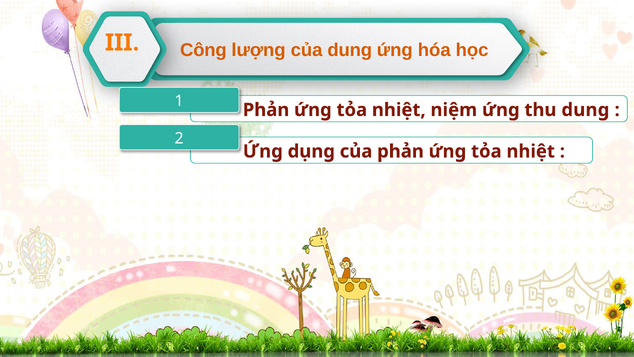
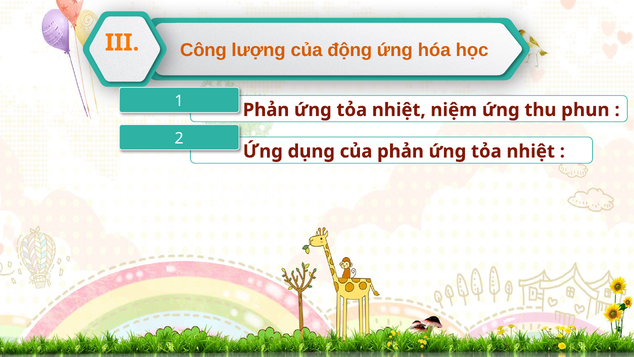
của dung: dung -> động
thu dung: dung -> phun
